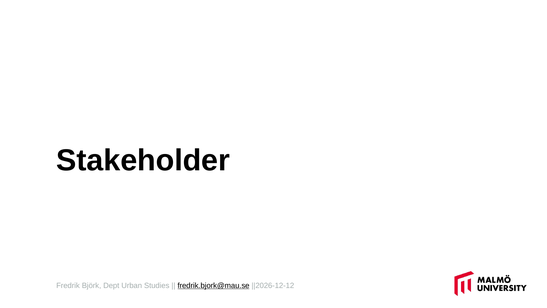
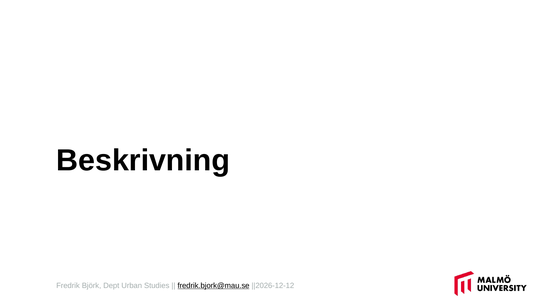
Stakeholder: Stakeholder -> Beskrivning
